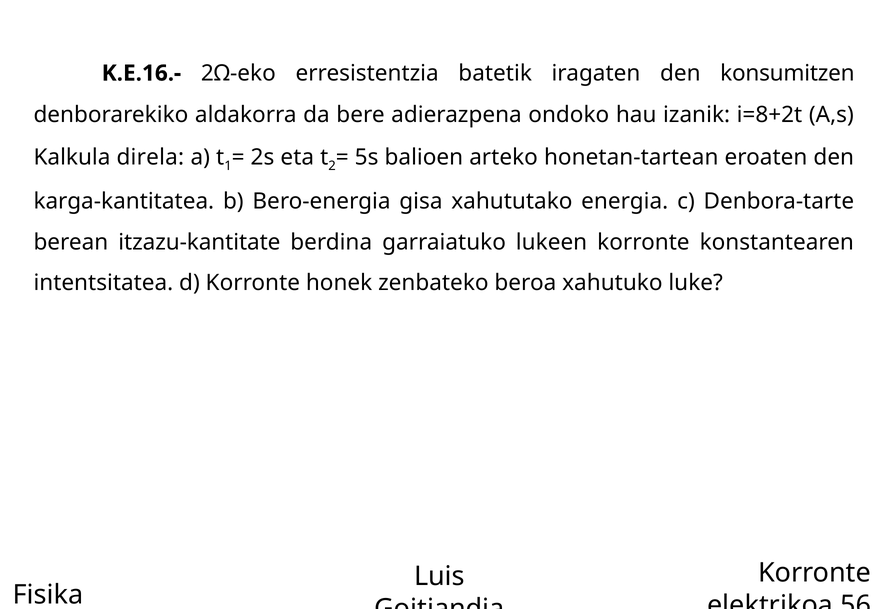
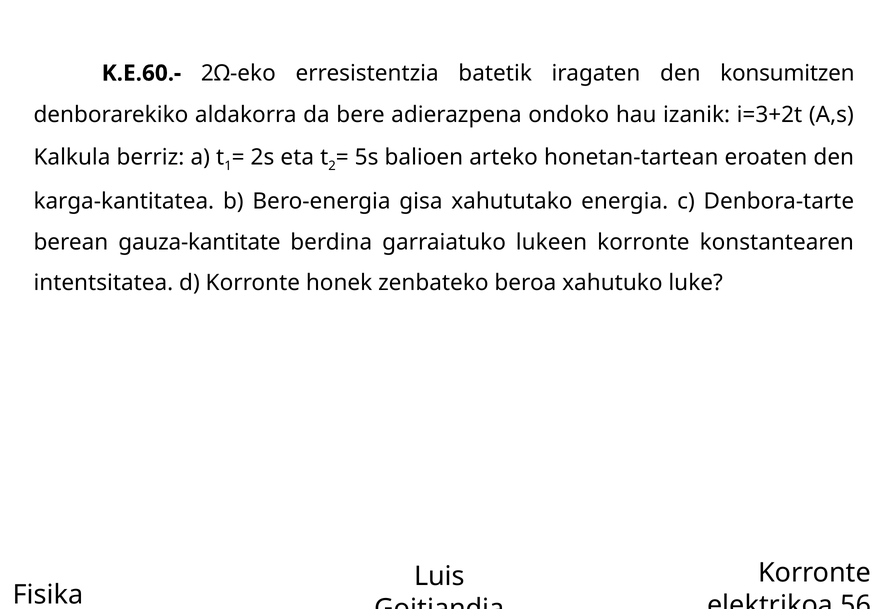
K.E.16.-: K.E.16.- -> K.E.60.-
i=8+2t: i=8+2t -> i=3+2t
direla: direla -> berriz
itzazu-kantitate: itzazu-kantitate -> gauza-kantitate
